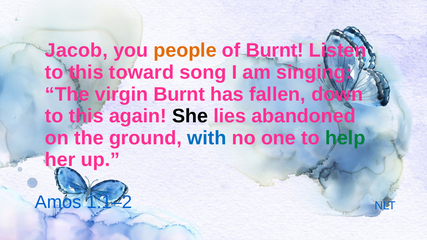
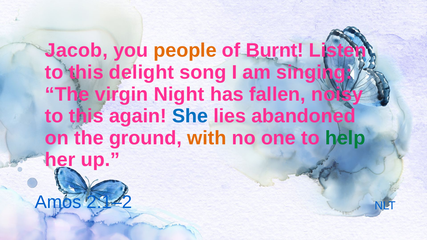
toward: toward -> delight
virgin Burnt: Burnt -> Night
down: down -> noisy
She colour: black -> blue
with colour: blue -> orange
1:1–2: 1:1–2 -> 2:1–2
